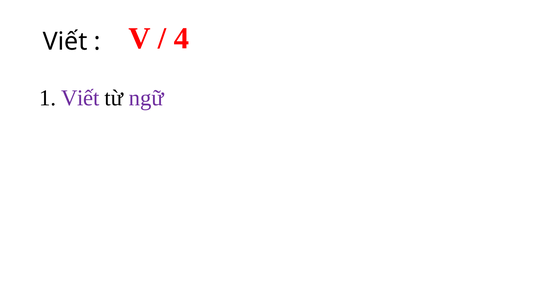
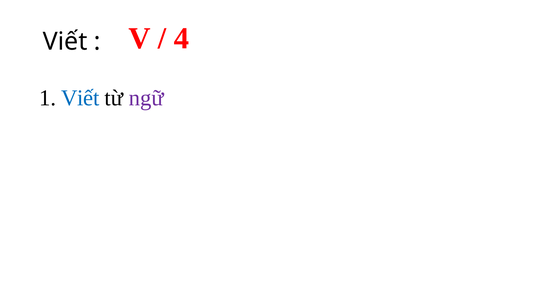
Viết at (80, 98) colour: purple -> blue
